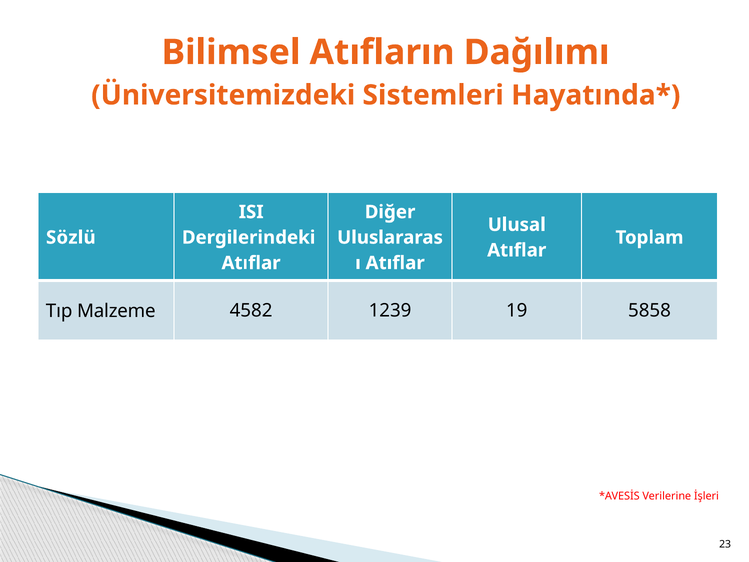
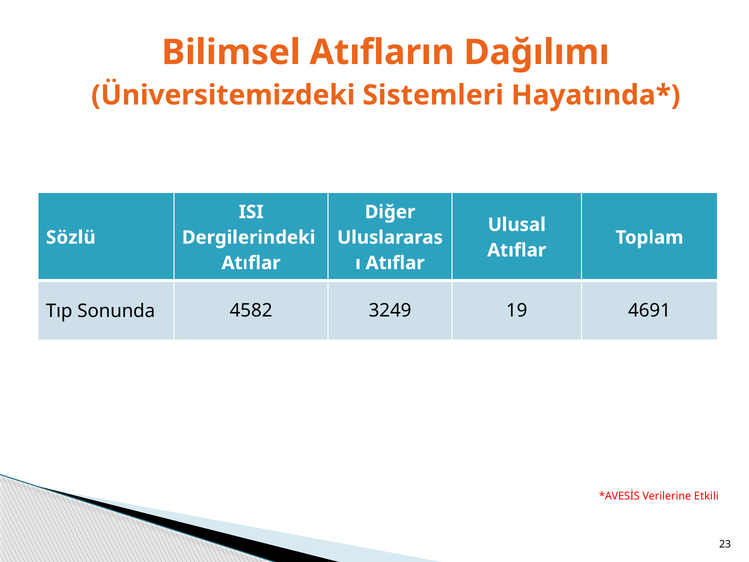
Malzeme: Malzeme -> Sonunda
1239: 1239 -> 3249
5858: 5858 -> 4691
İşleri: İşleri -> Etkili
